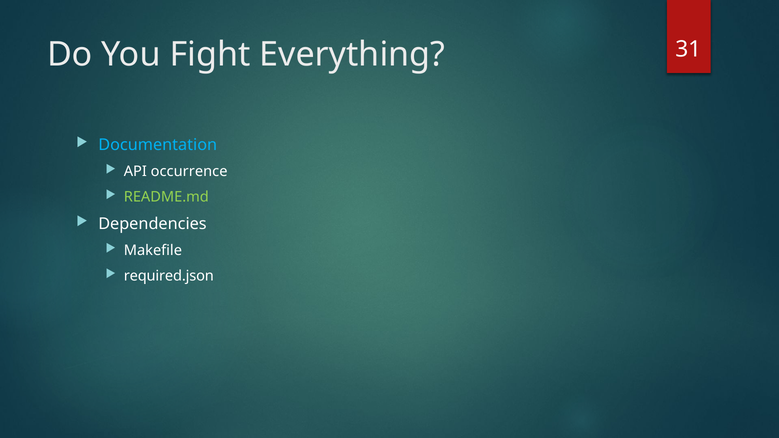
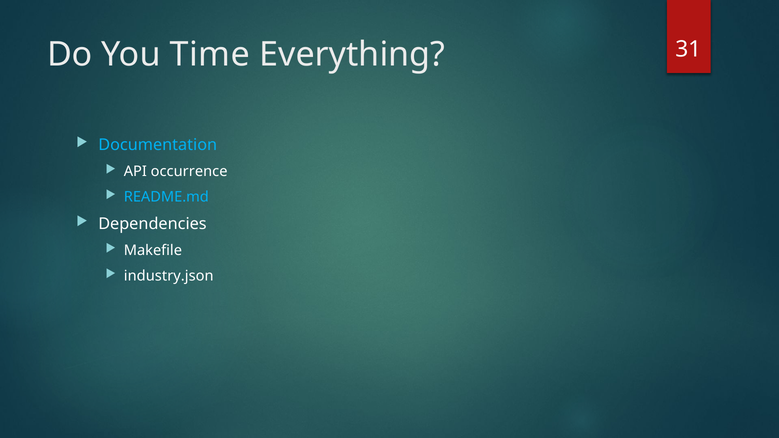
Fight: Fight -> Time
README.md colour: light green -> light blue
required.json: required.json -> industry.json
